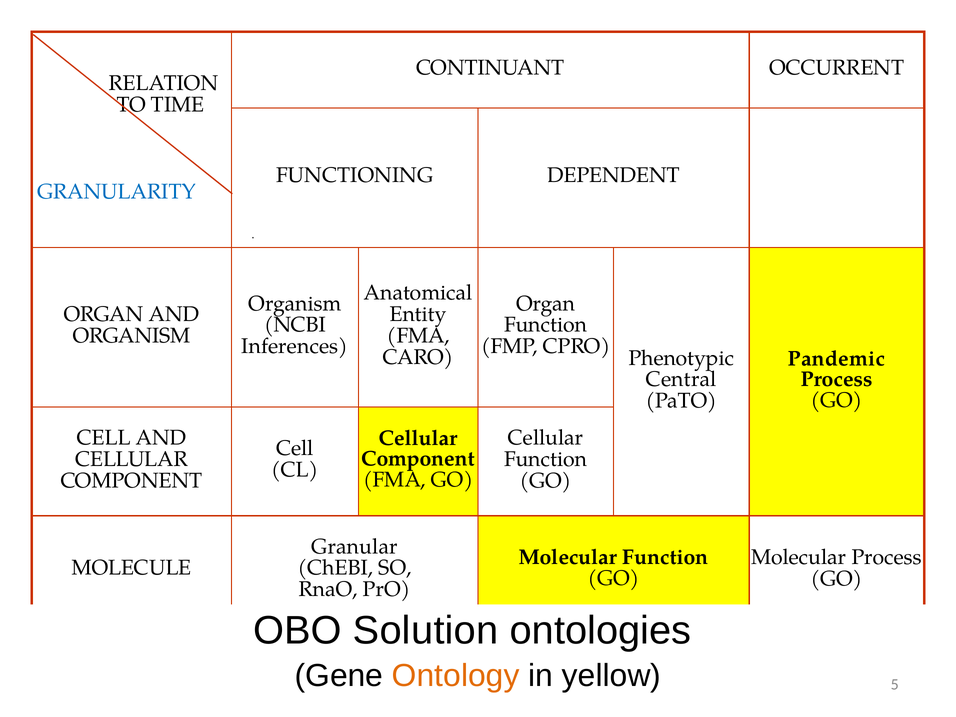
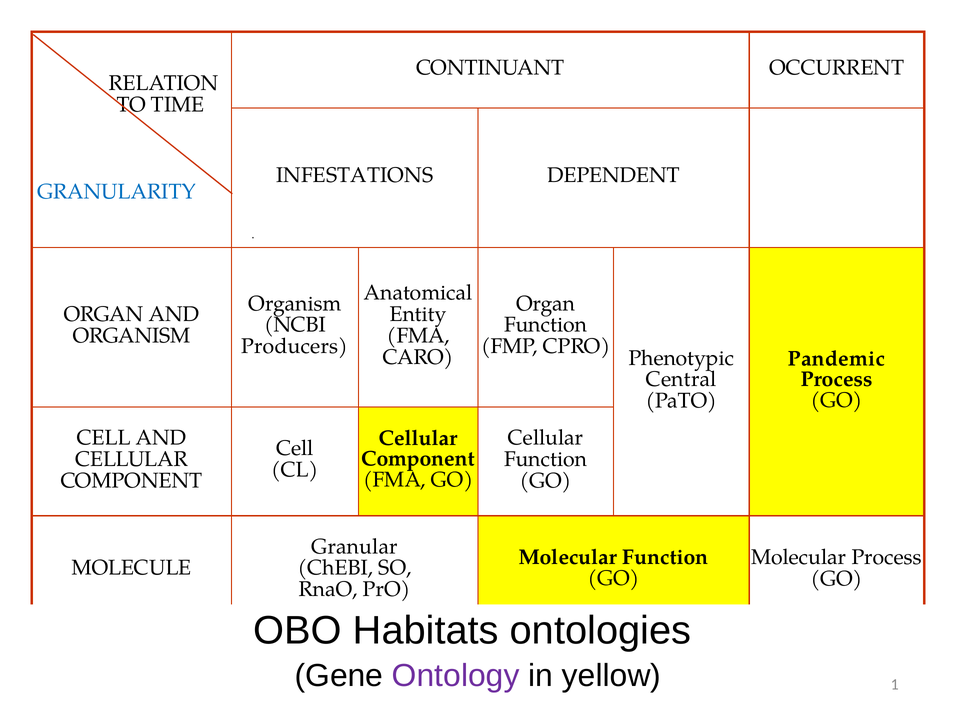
FUNCTIONING: FUNCTIONING -> INFESTATIONS
Inferences: Inferences -> Producers
Solution: Solution -> Habitats
Ontology colour: orange -> purple
5: 5 -> 1
